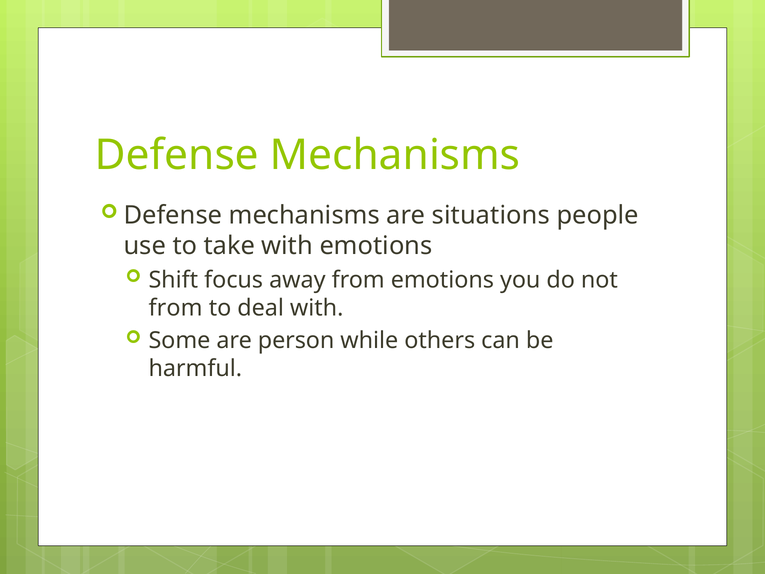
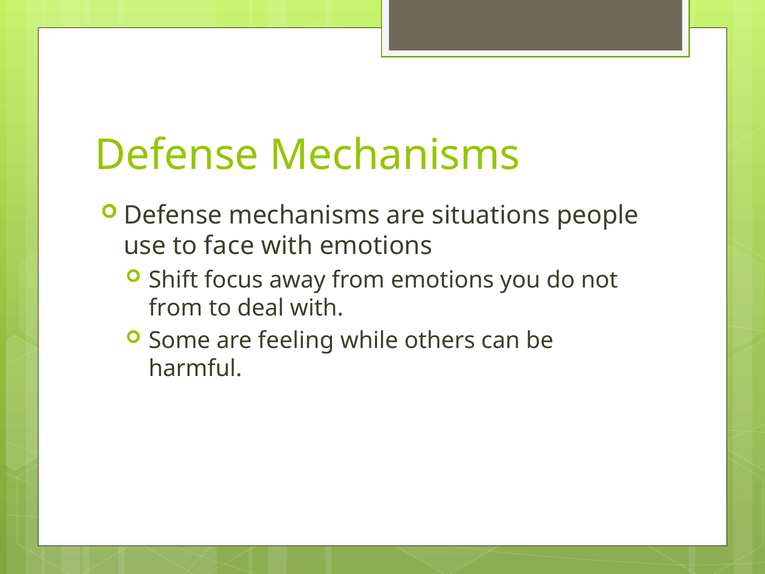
take: take -> face
person: person -> feeling
